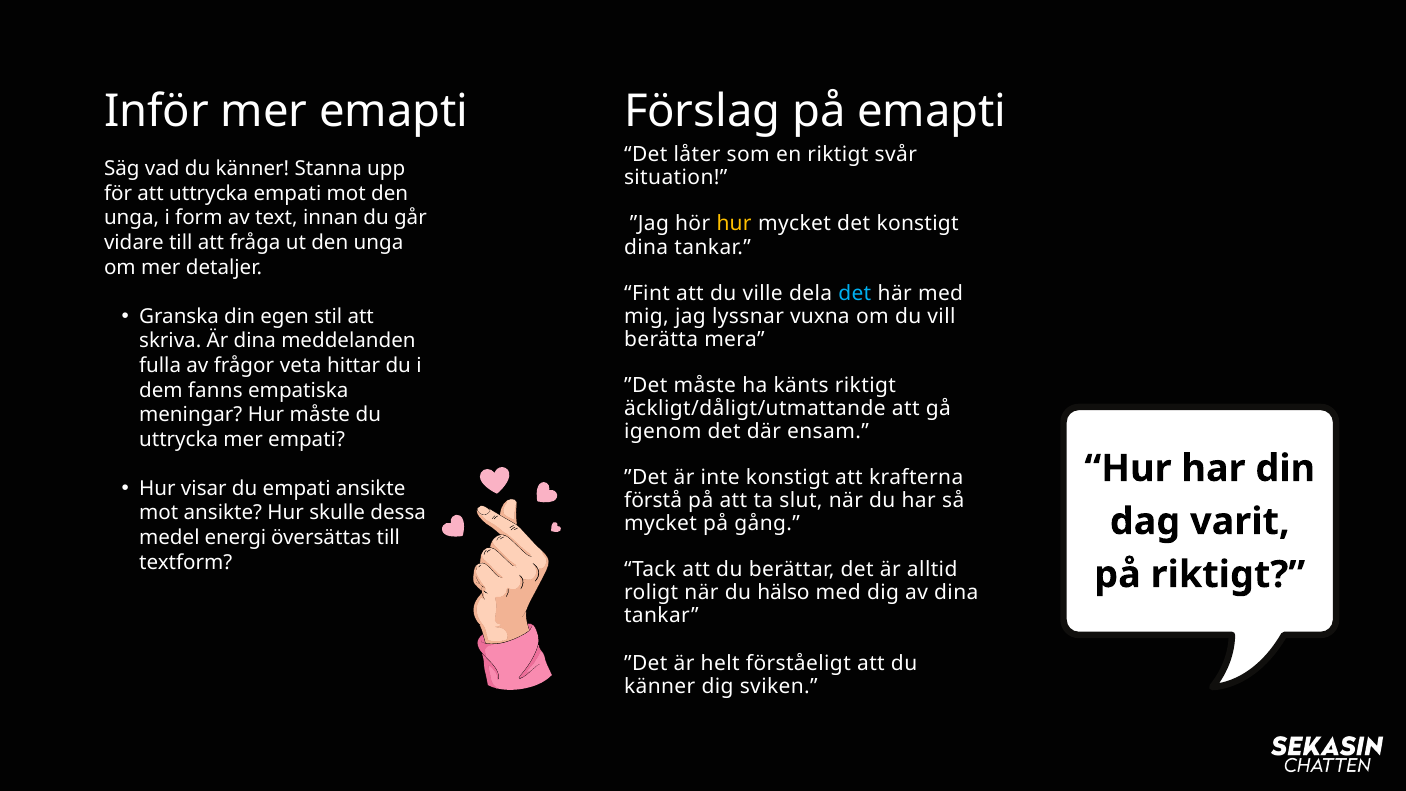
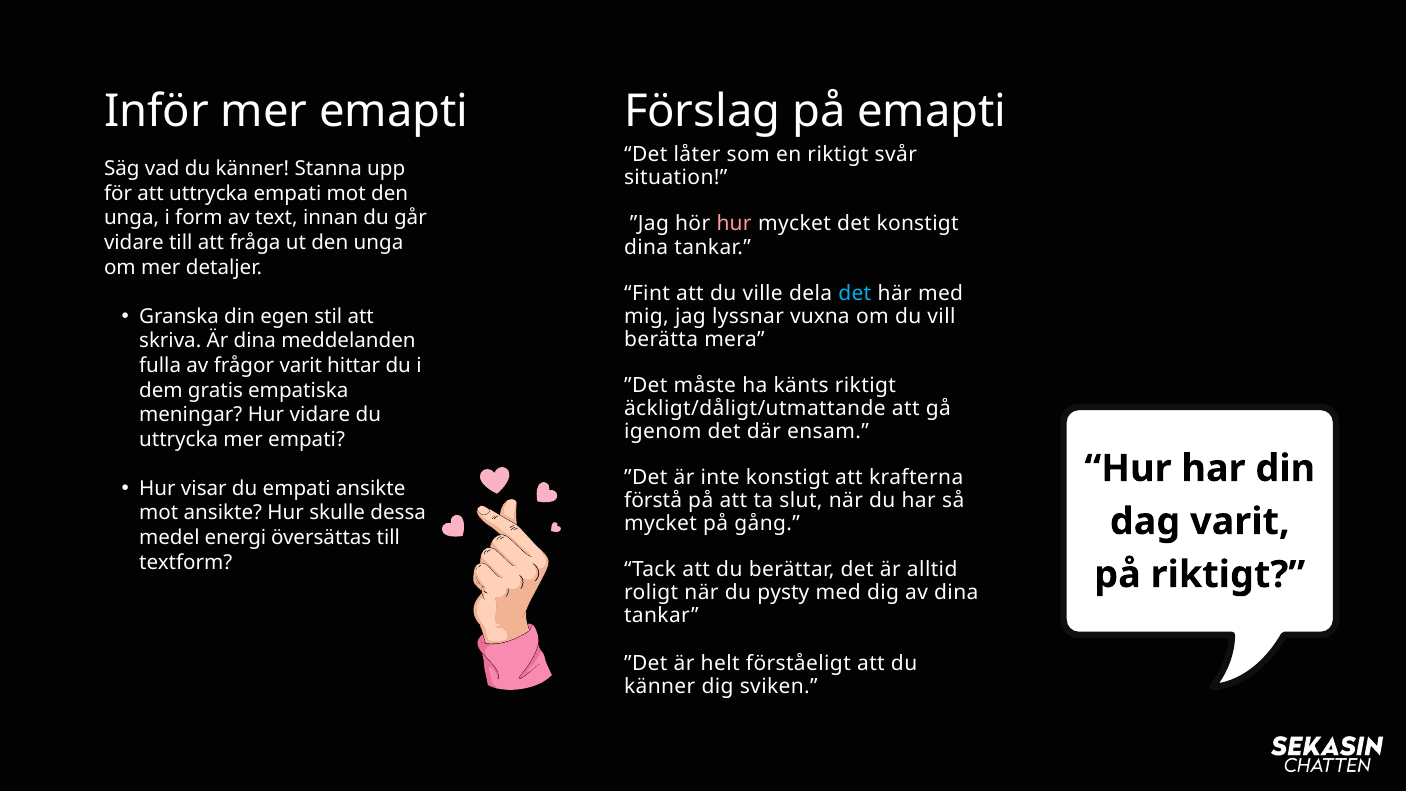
hur at (734, 224) colour: yellow -> pink
frågor veta: veta -> varit
fanns: fanns -> gratis
Hur måste: måste -> vidare
hälso: hälso -> pysty
